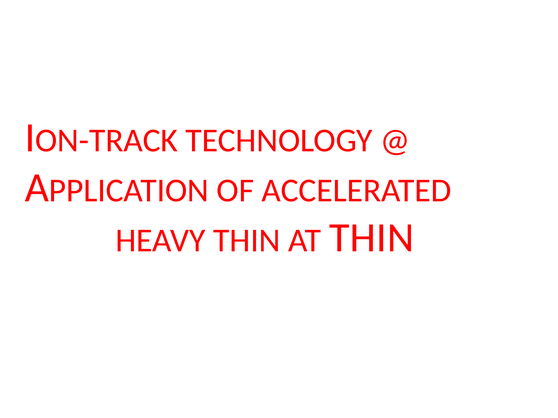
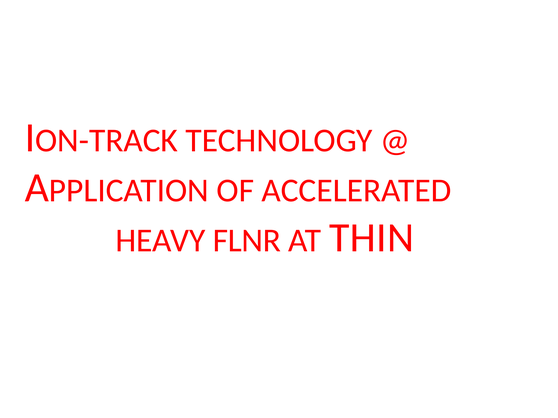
HEAVY THIN: THIN -> FLNR
